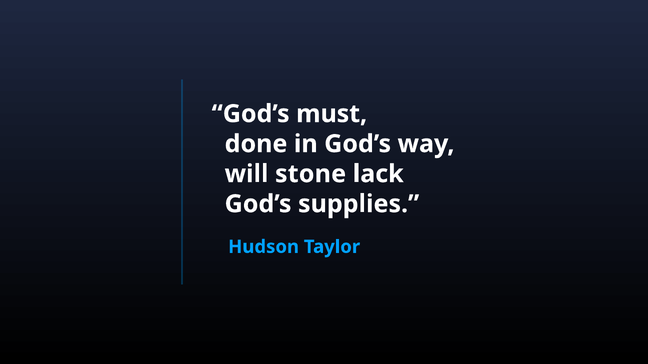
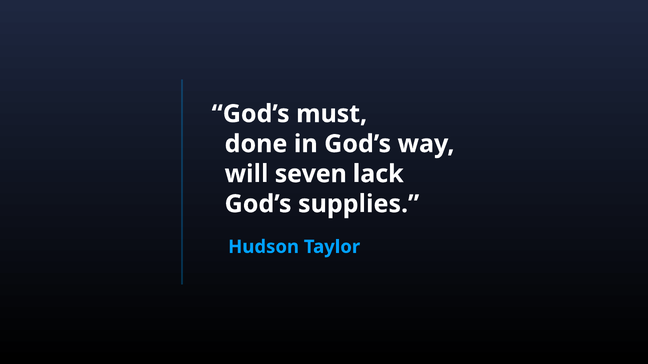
stone: stone -> seven
